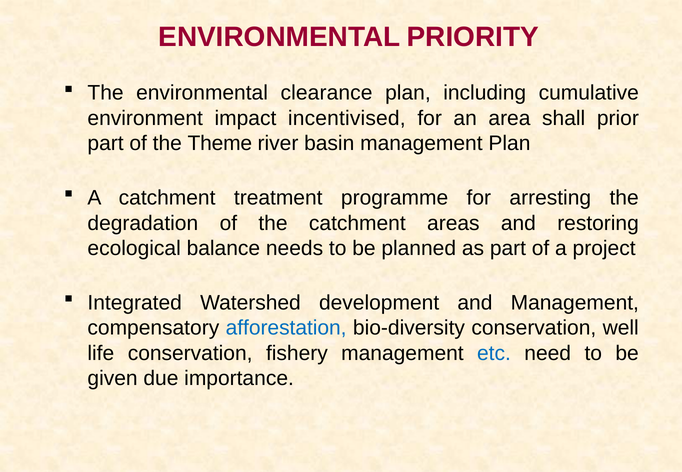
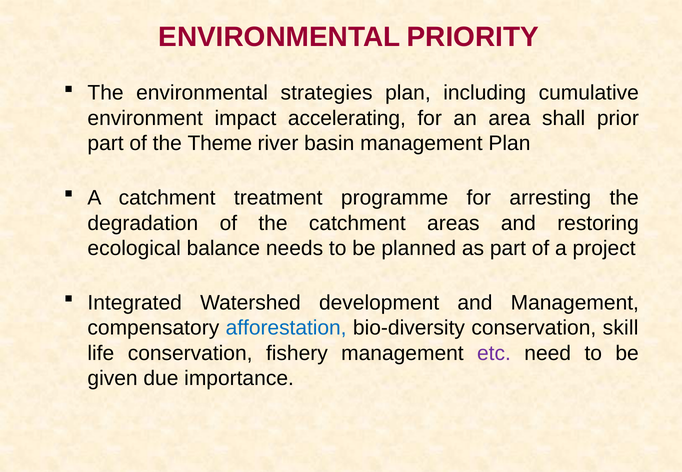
clearance: clearance -> strategies
incentivised: incentivised -> accelerating
well: well -> skill
etc colour: blue -> purple
